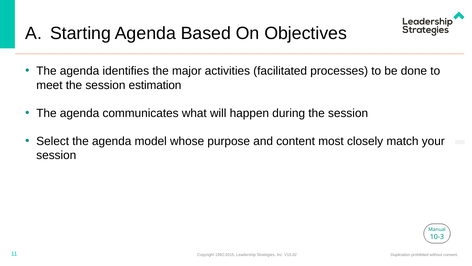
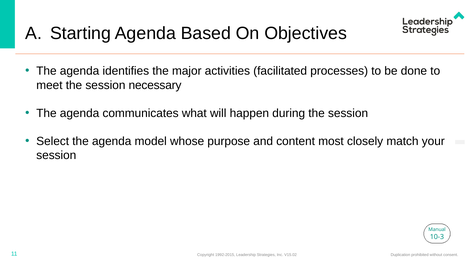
estimation: estimation -> necessary
